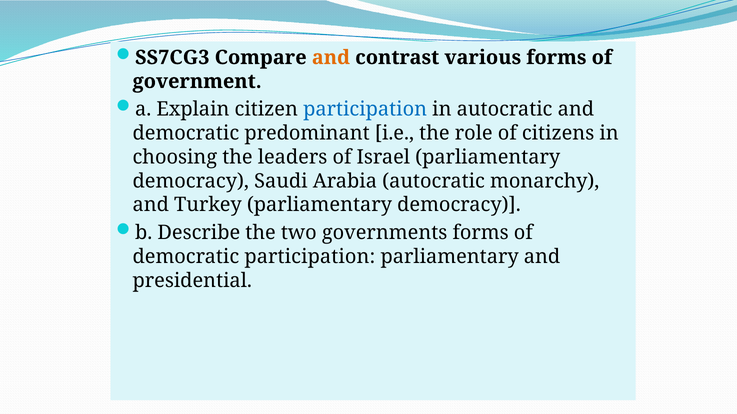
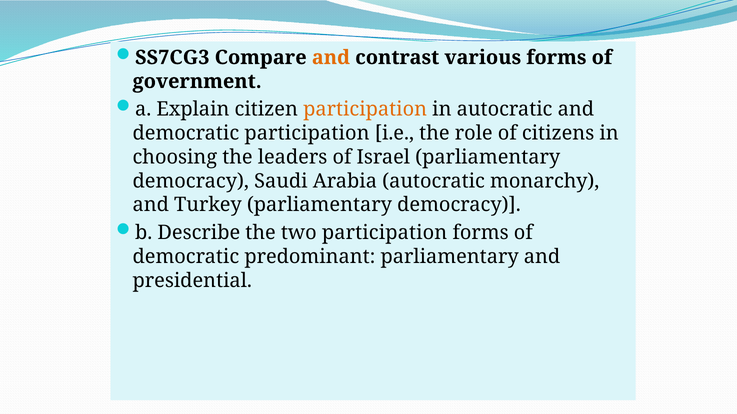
participation at (365, 109) colour: blue -> orange
democratic predominant: predominant -> participation
two governments: governments -> participation
democratic participation: participation -> predominant
